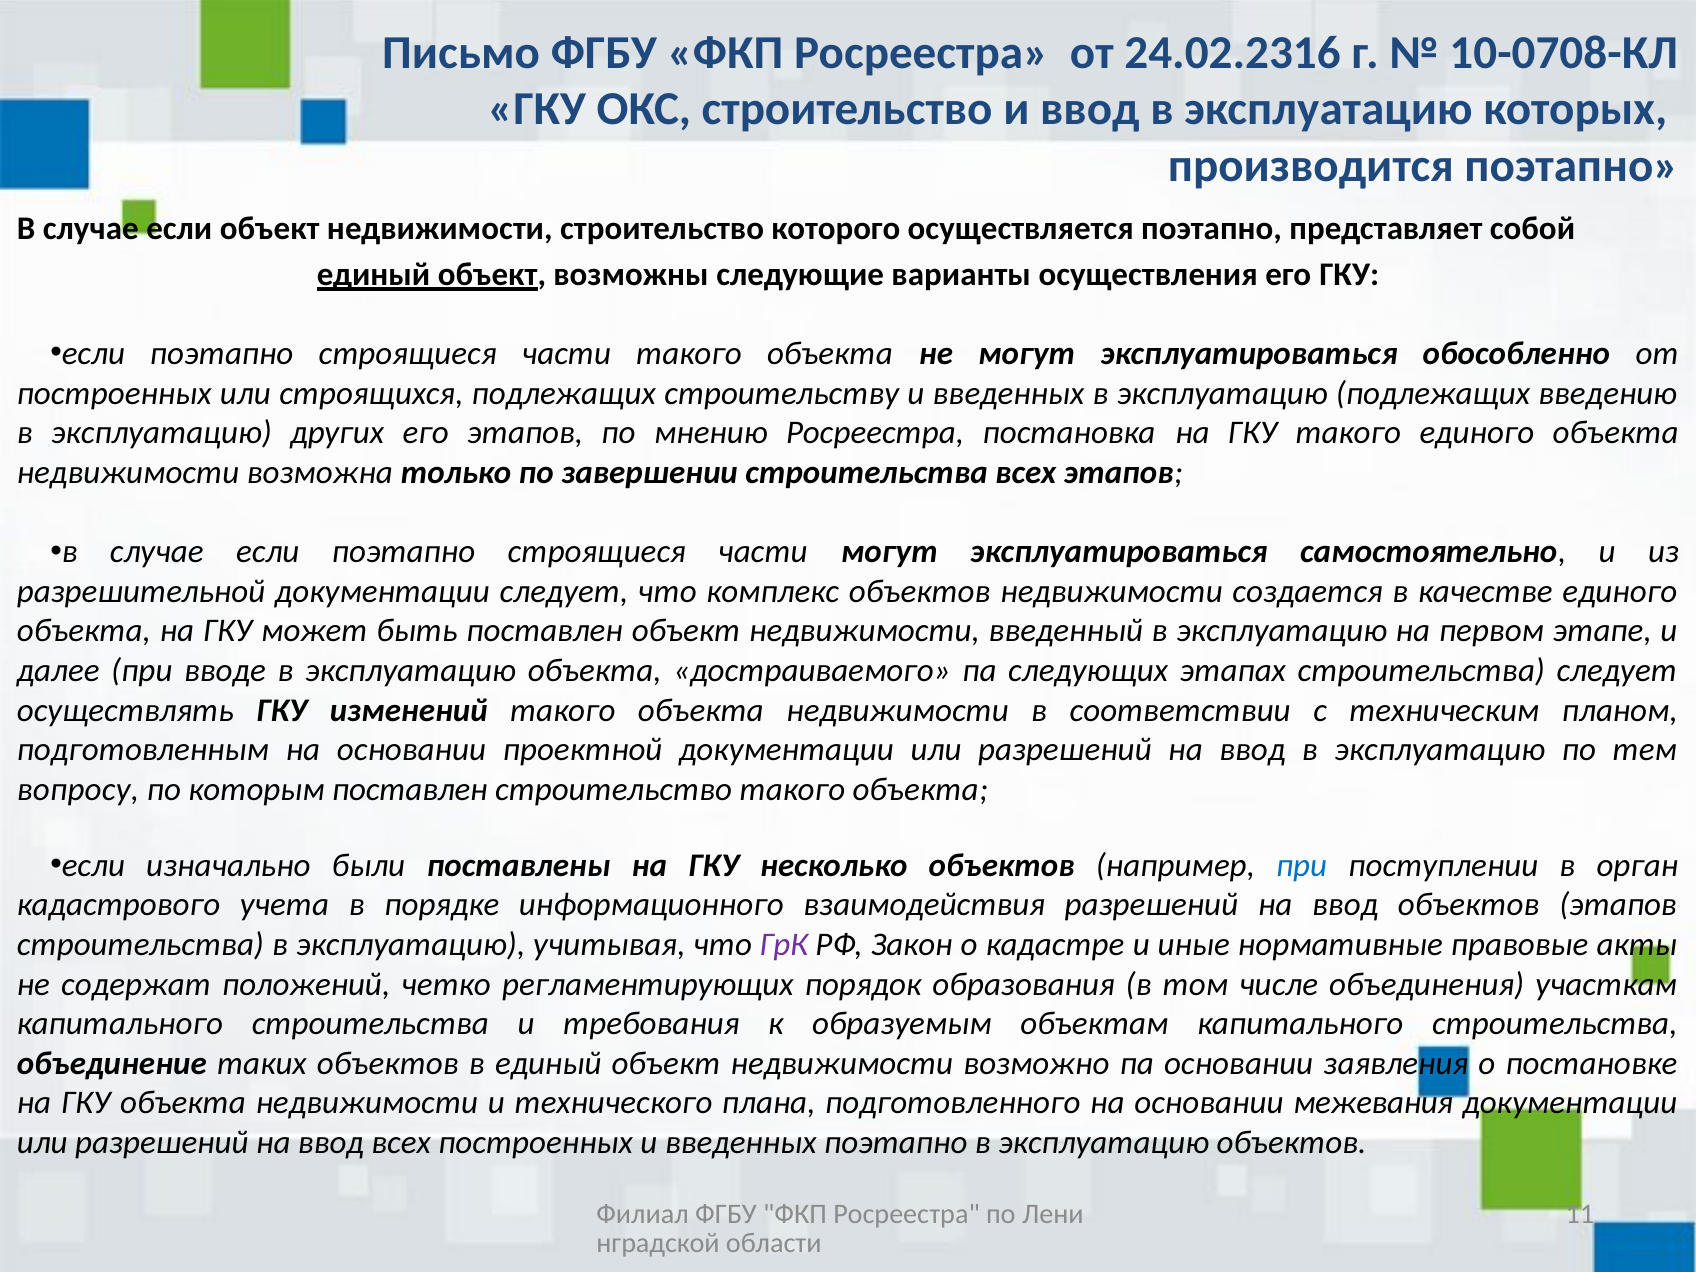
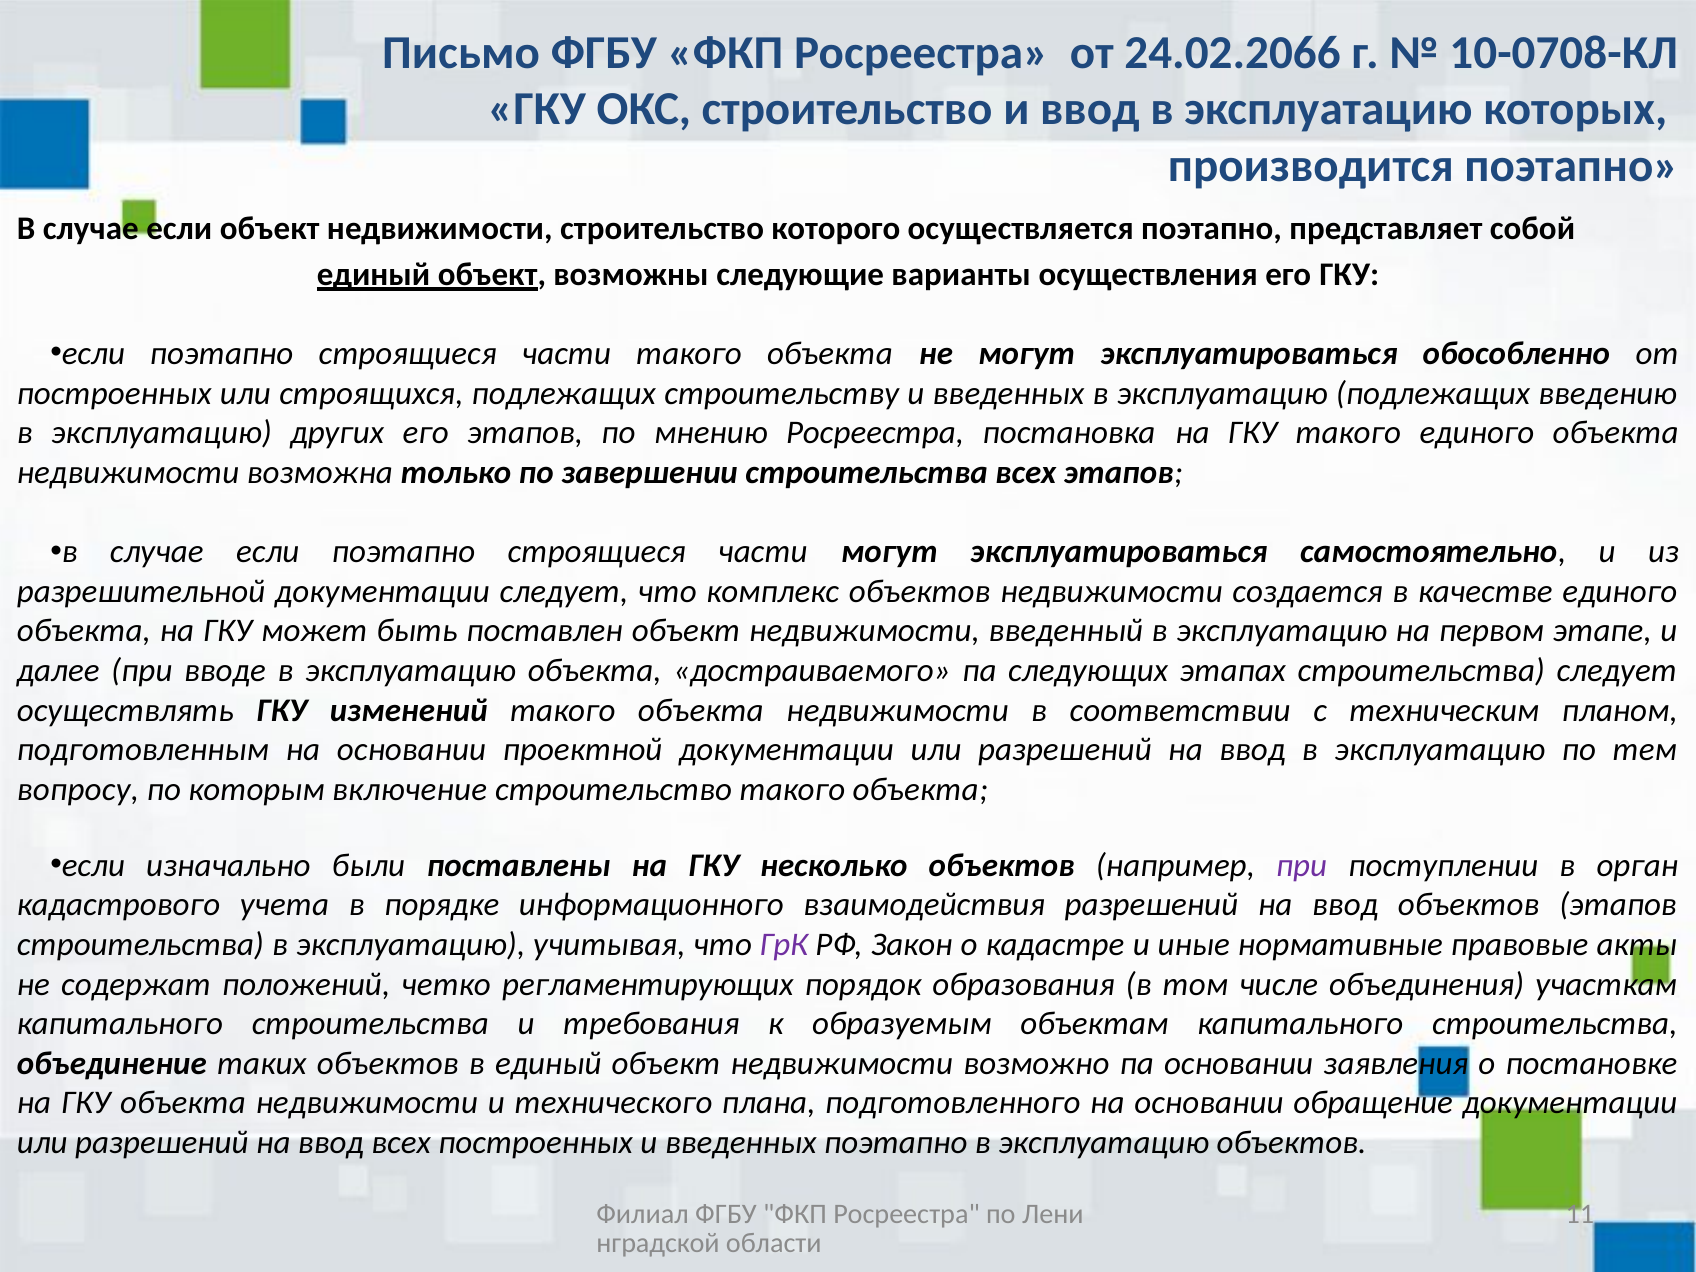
24.02.2316: 24.02.2316 -> 24.02.2066
которым поставлен: поставлен -> включение
при at (1302, 865) colour: blue -> purple
межевания: межевания -> обращение
